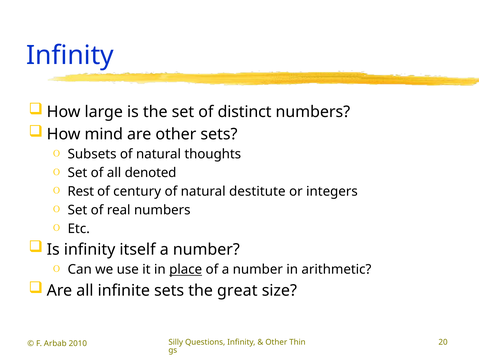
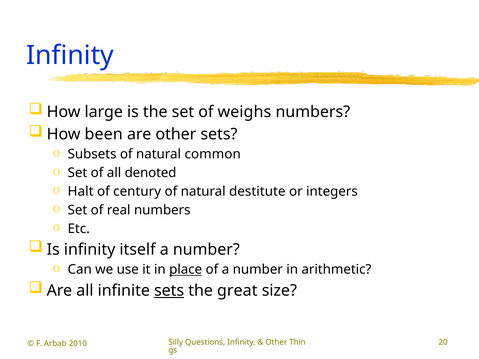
distinct: distinct -> weighs
mind: mind -> been
thoughts: thoughts -> common
Rest: Rest -> Halt
sets at (169, 291) underline: none -> present
